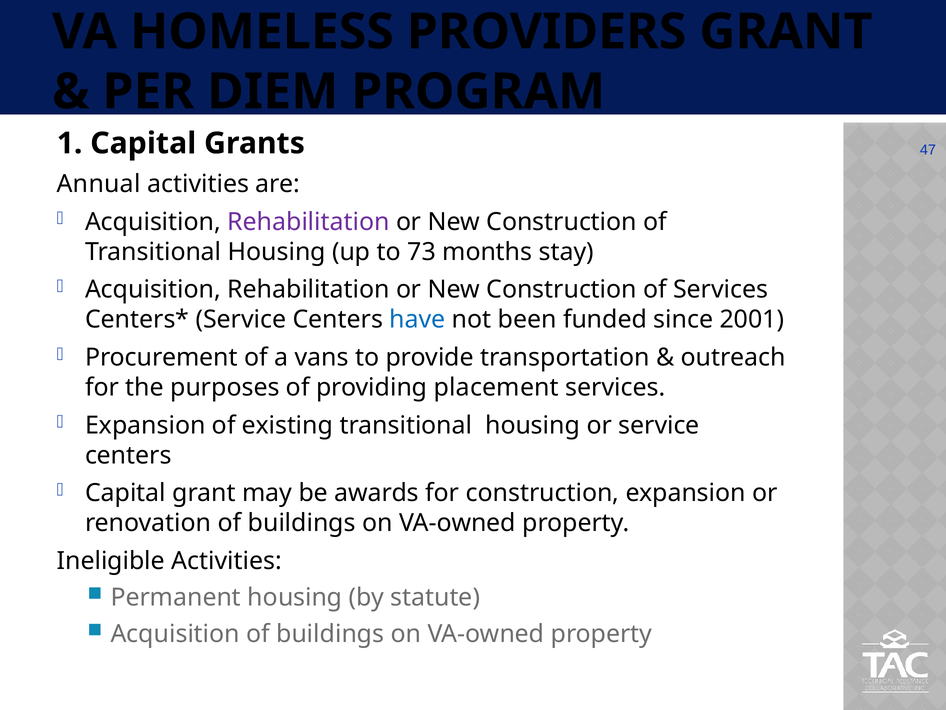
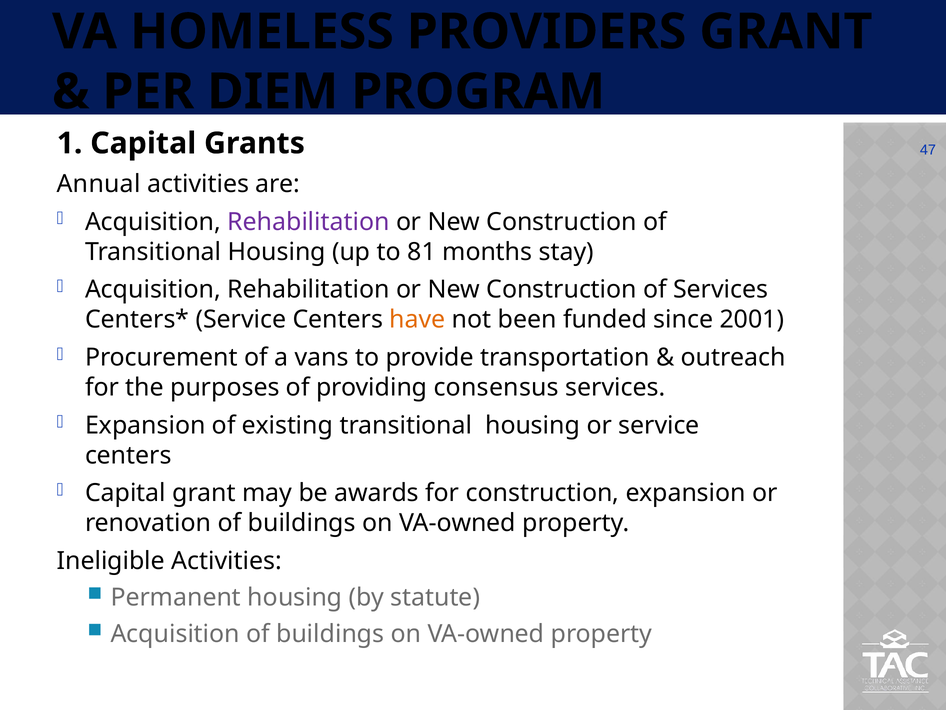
73: 73 -> 81
have colour: blue -> orange
placement: placement -> consensus
